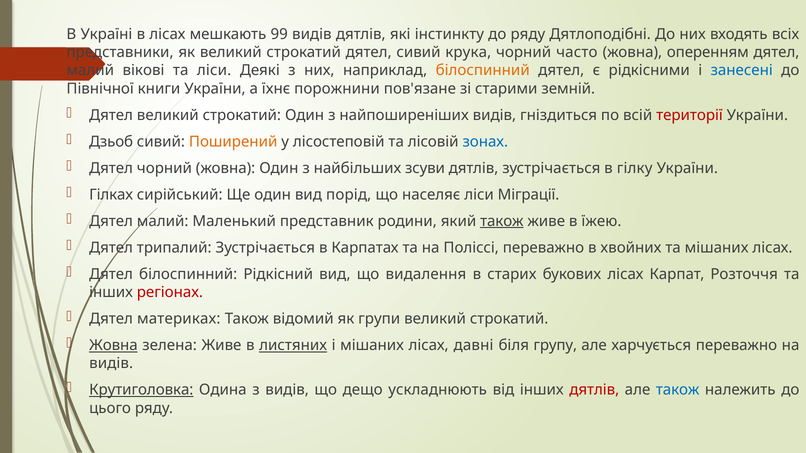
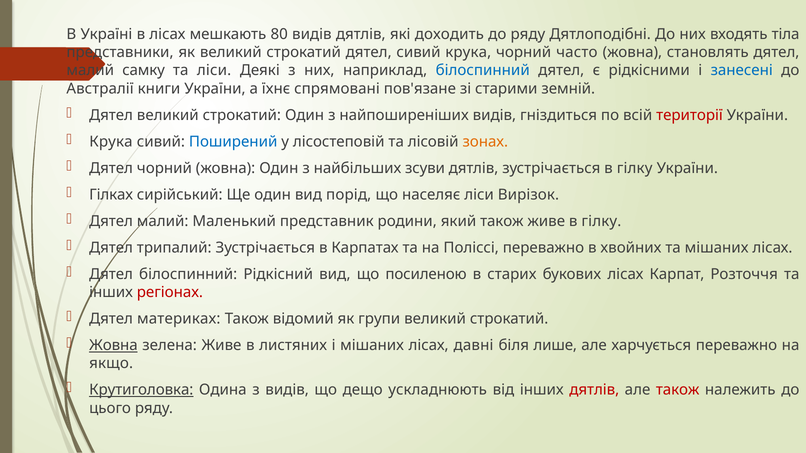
99: 99 -> 80
інстинкту: інстинкту -> доходить
всіх: всіх -> тіла
оперенням: оперенням -> становлять
вікові: вікові -> самку
білоспинний at (483, 71) colour: orange -> blue
Північної: Північної -> Австралії
порожнини: порожнини -> спрямовані
Дзьоб at (111, 142): Дзьоб -> Крука
Поширений colour: orange -> blue
зонах colour: blue -> orange
Міграції: Міграції -> Вирізок
також at (502, 221) underline: present -> none
живе в їжею: їжею -> гілку
видалення: видалення -> посиленою
листяних underline: present -> none
групу: групу -> лише
видів at (111, 364): видів -> якщо
також at (678, 390) colour: blue -> red
